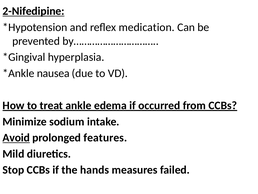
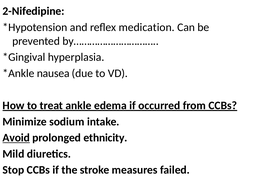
2-Nifedipine underline: present -> none
features: features -> ethnicity
hands: hands -> stroke
